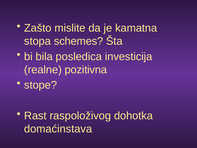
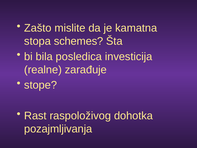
pozitivna: pozitivna -> zarađuje
domaćinstava: domaćinstava -> pozajmljivanja
